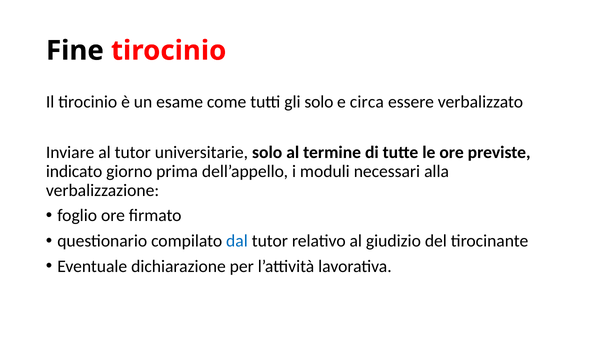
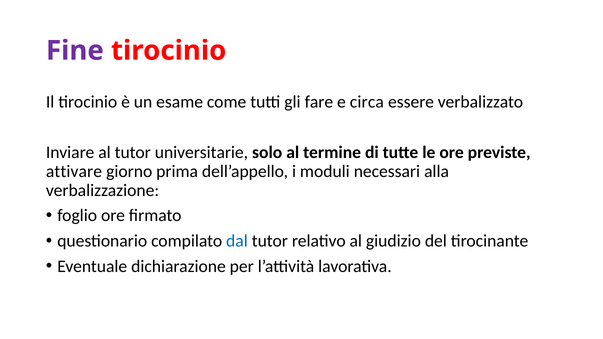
Fine colour: black -> purple
gli solo: solo -> fare
indicato: indicato -> attivare
